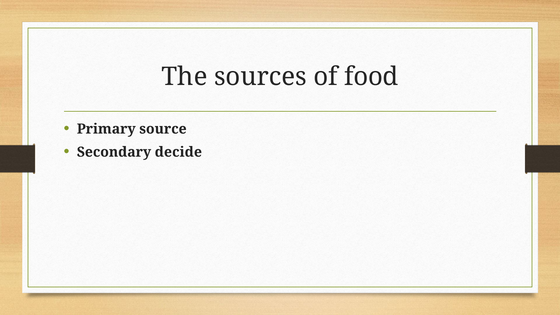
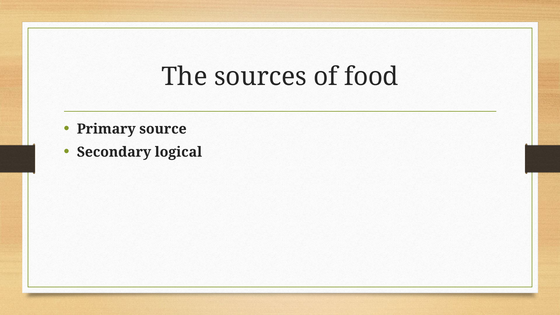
decide: decide -> logical
